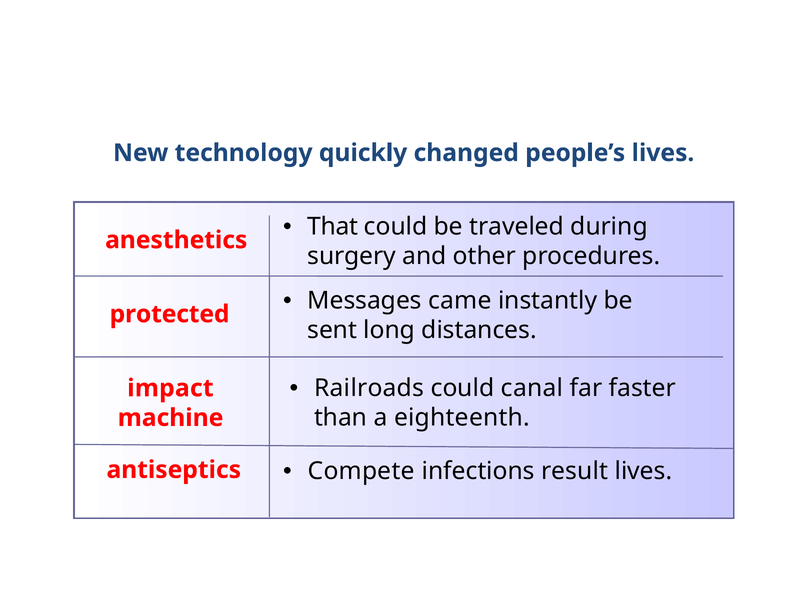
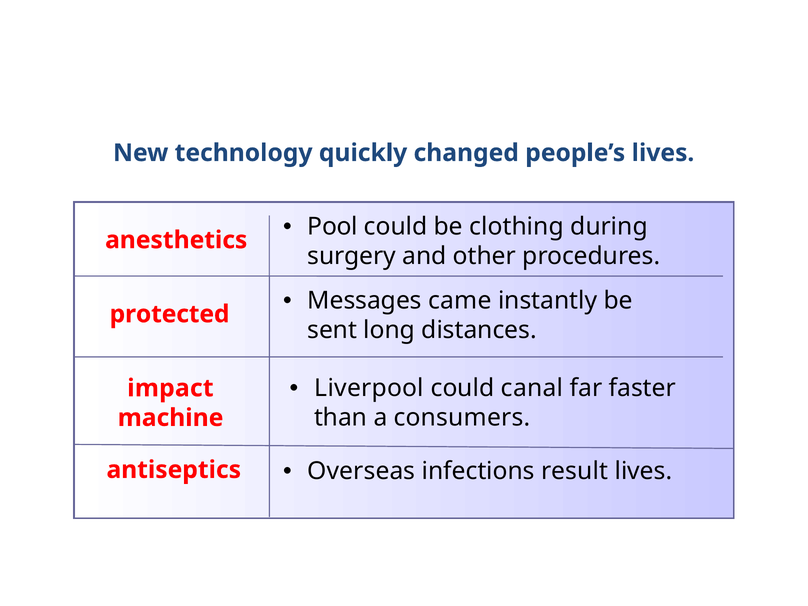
That: That -> Pool
traveled: traveled -> clothing
Railroads: Railroads -> Liverpool
eighteenth: eighteenth -> consumers
Compete: Compete -> Overseas
